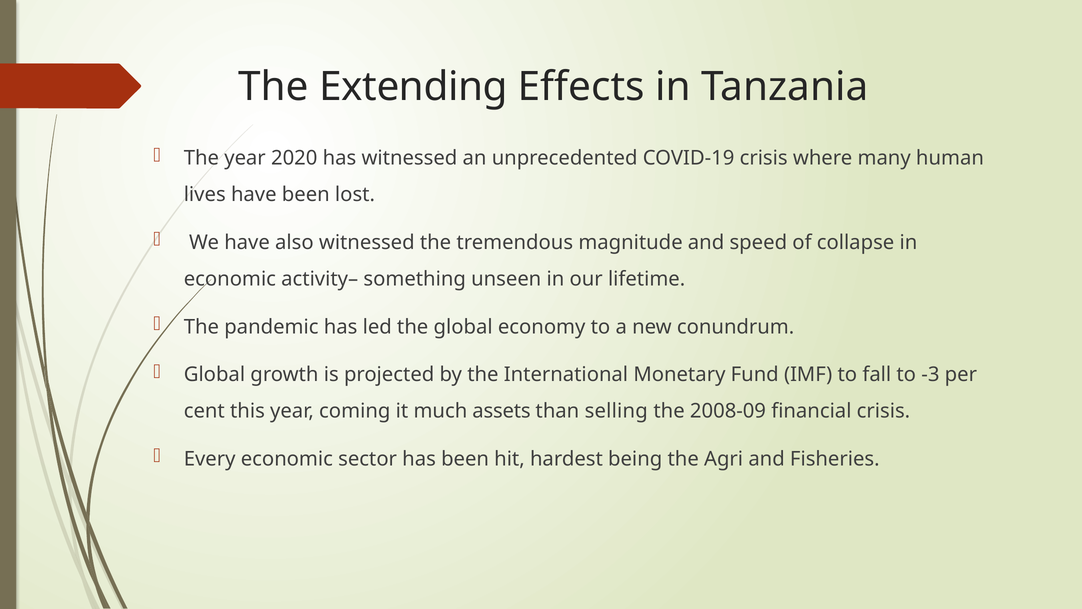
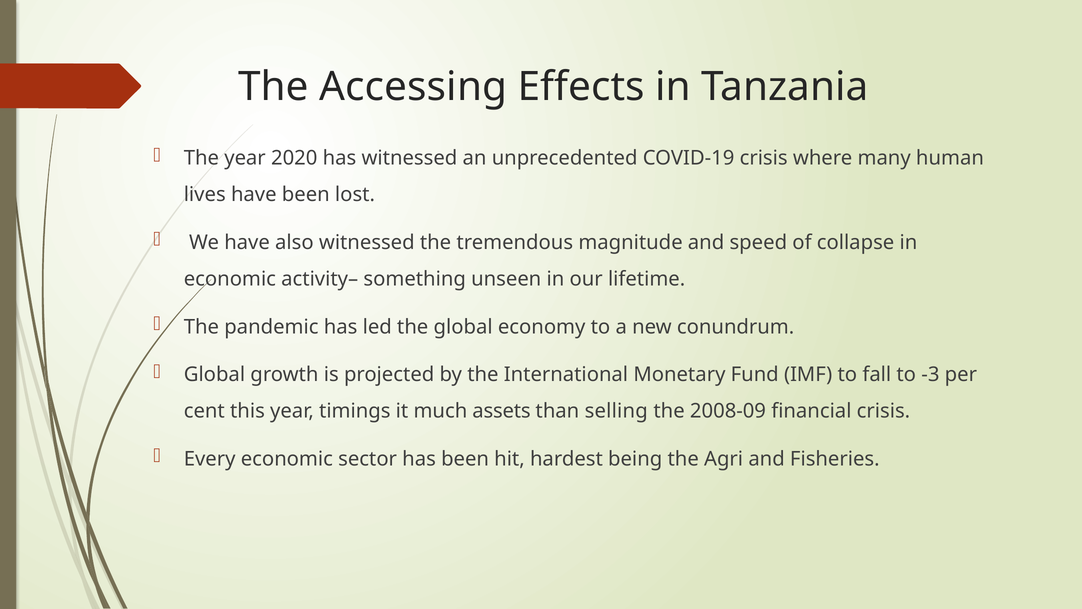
Extending: Extending -> Accessing
coming: coming -> timings
